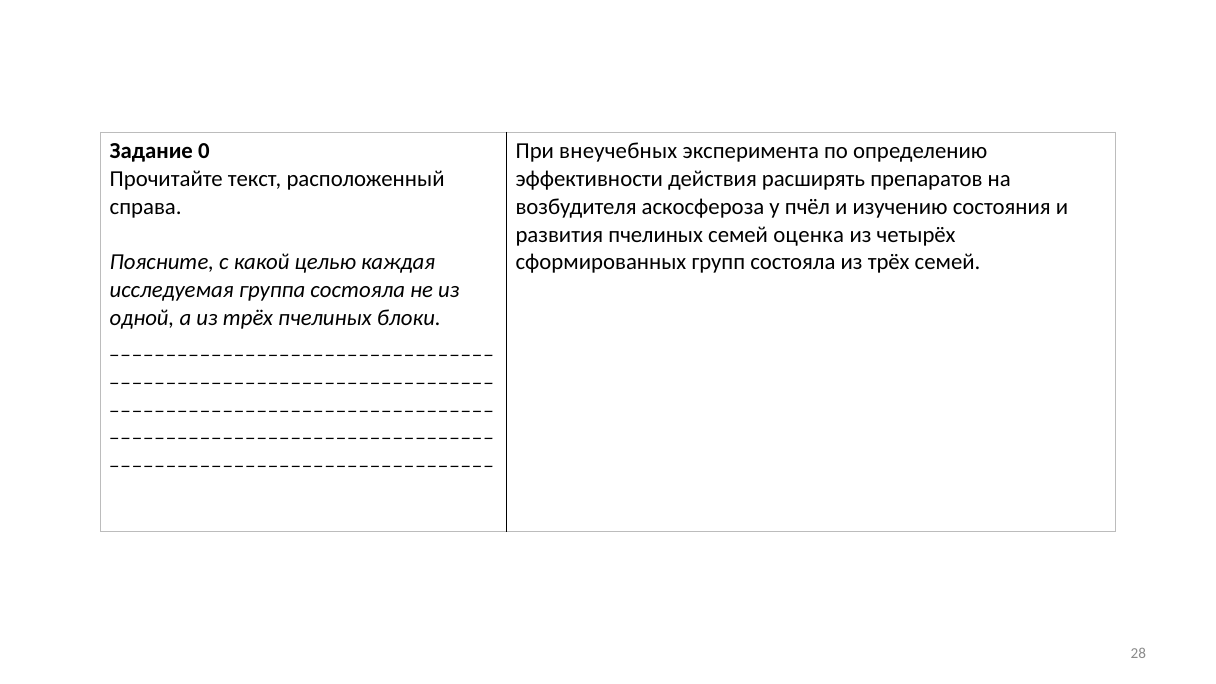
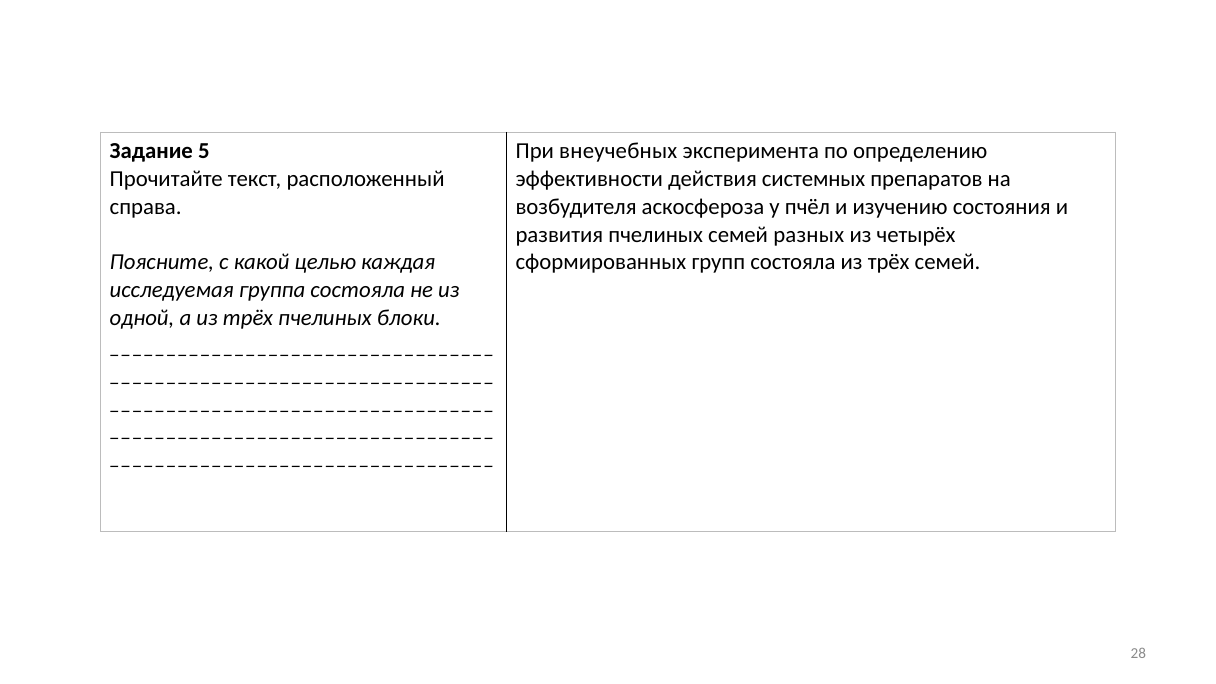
0: 0 -> 5
расширять: расширять -> системных
оценка: оценка -> разных
